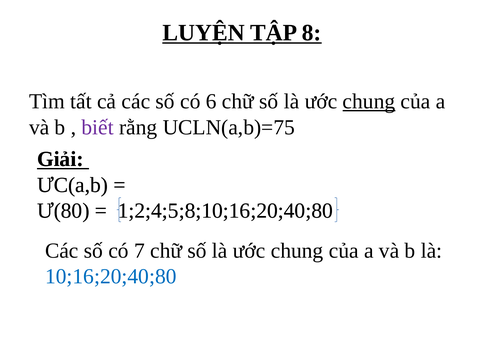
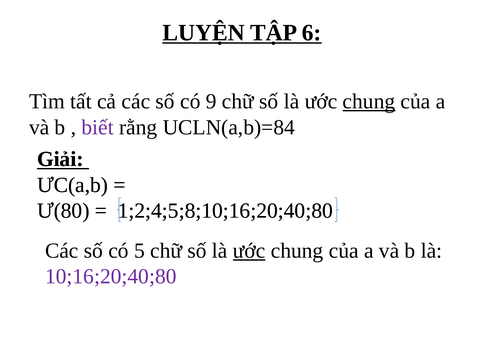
8: 8 -> 6
6: 6 -> 9
UCLN(a,b)=75: UCLN(a,b)=75 -> UCLN(a,b)=84
7: 7 -> 5
ước at (249, 251) underline: none -> present
10;16;20;40;80 colour: blue -> purple
